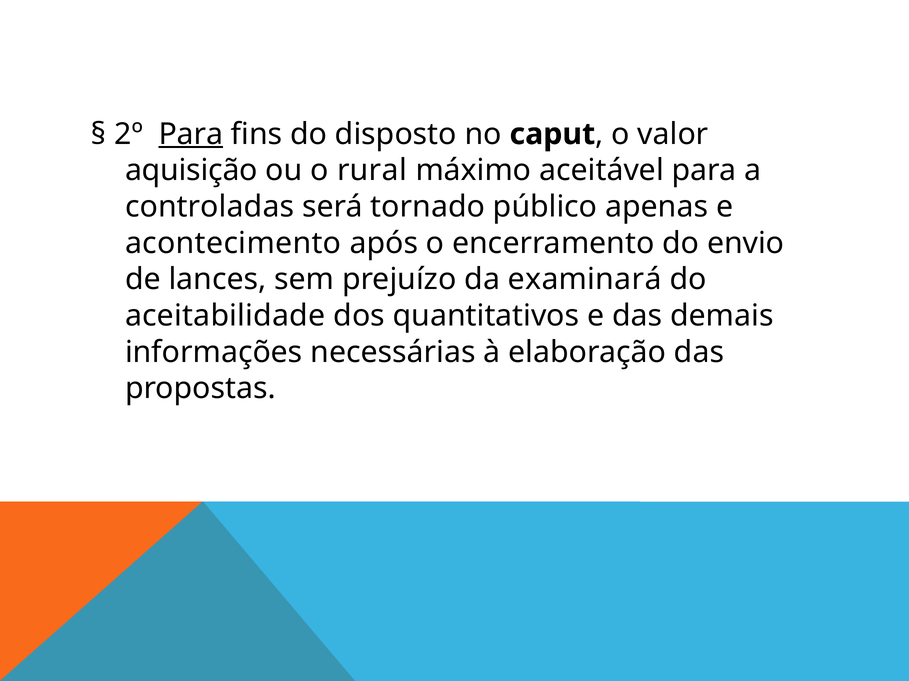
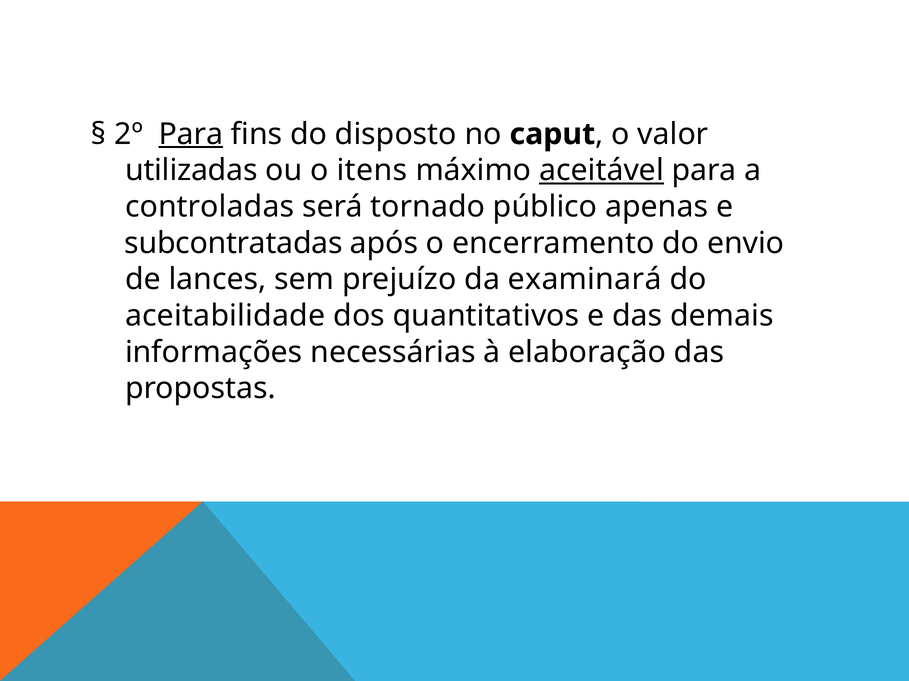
aquisição: aquisição -> utilizadas
rural: rural -> itens
aceitável underline: none -> present
acontecimento: acontecimento -> subcontratadas
